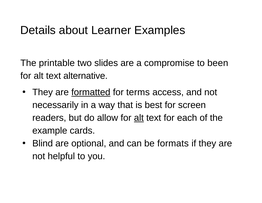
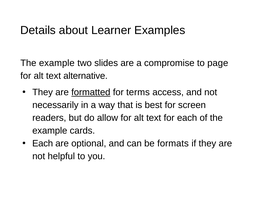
printable at (57, 63): printable -> example
been: been -> page
alt at (139, 118) underline: present -> none
Blind at (43, 143): Blind -> Each
